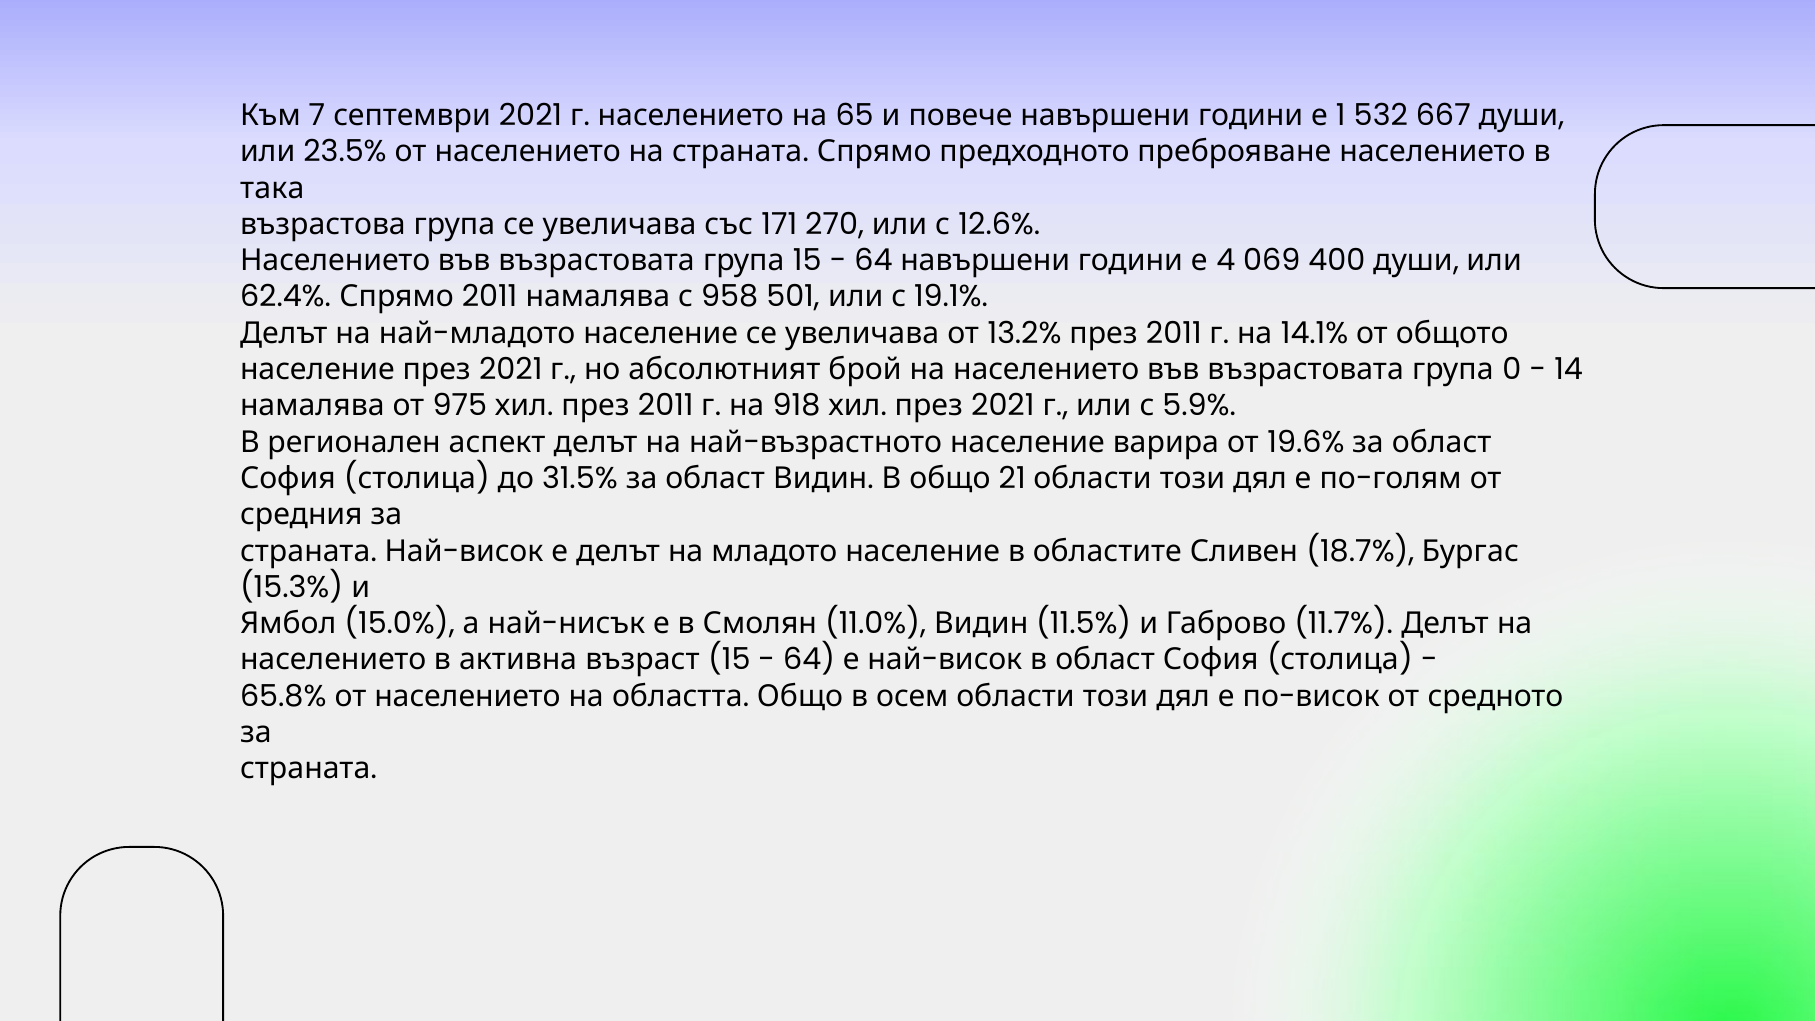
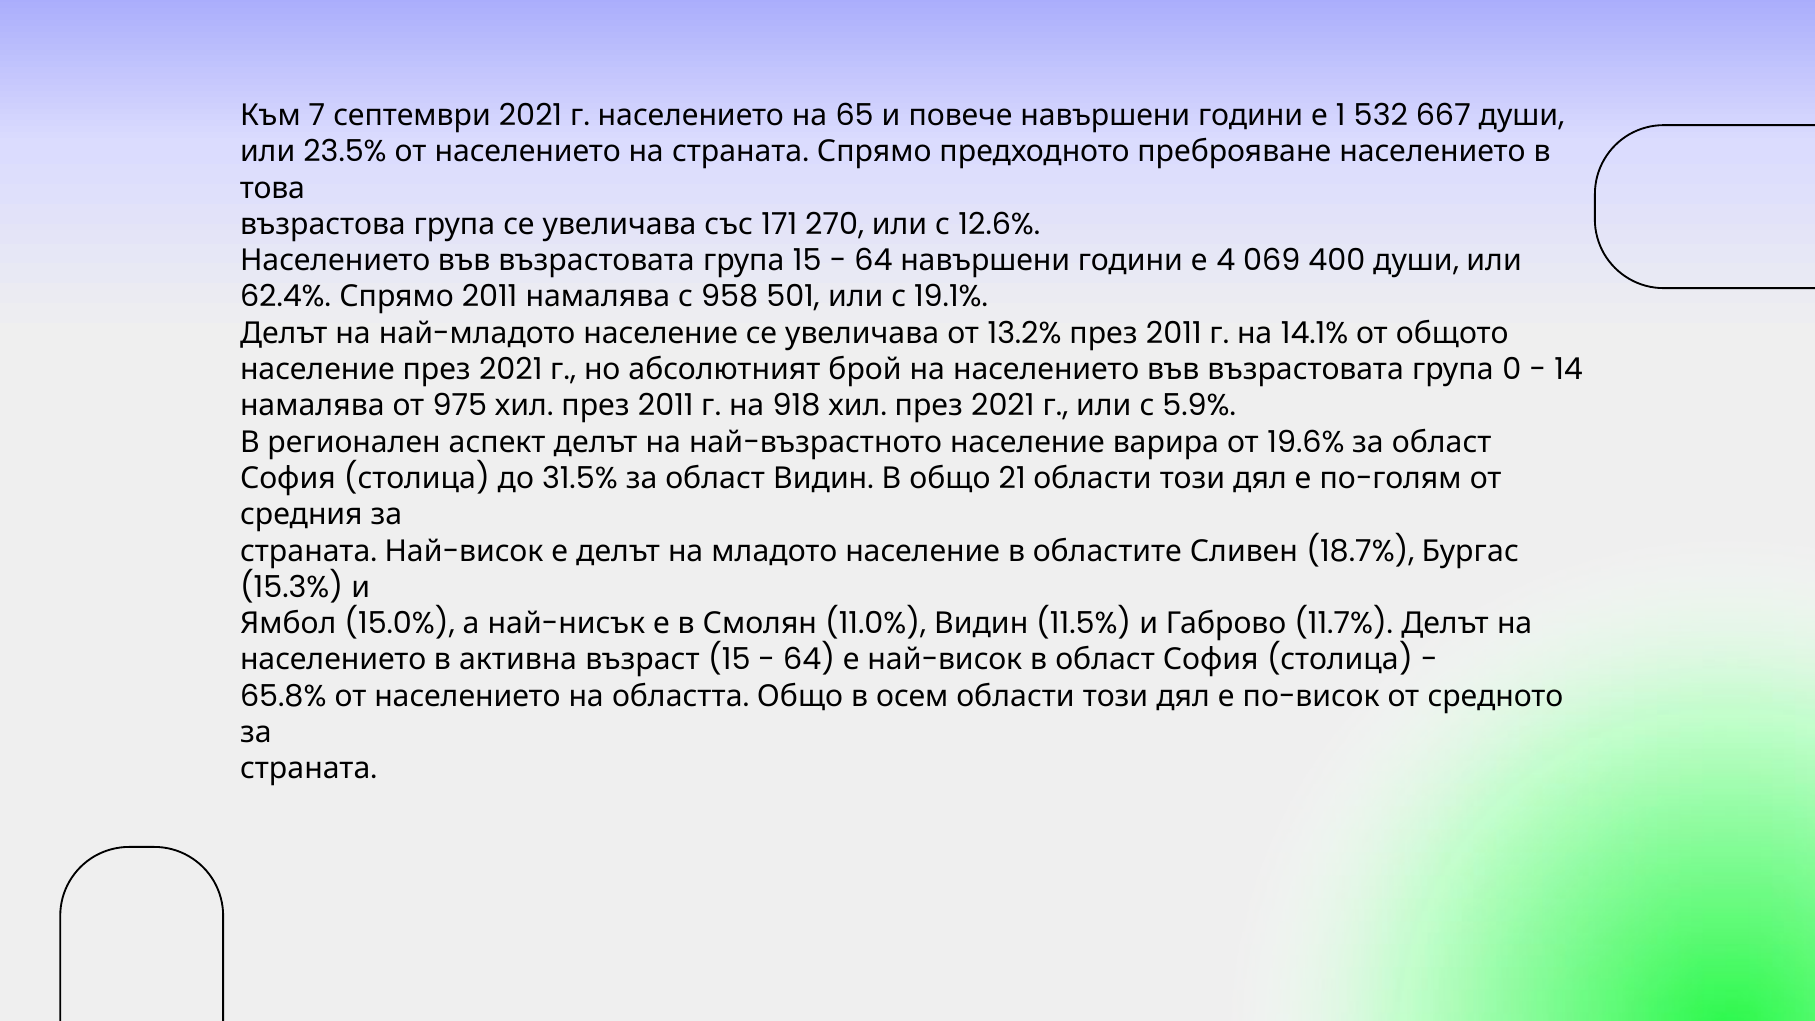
така: така -> това
